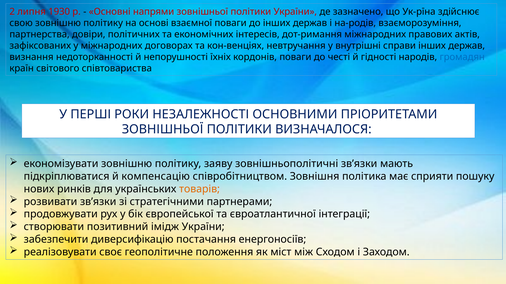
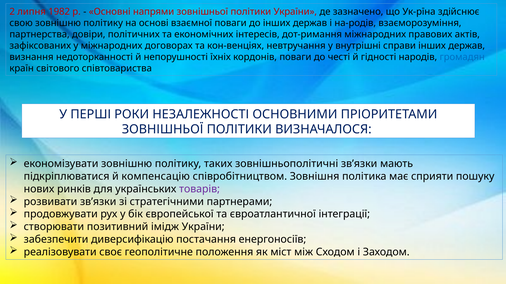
1930: 1930 -> 1982
заяву: заяву -> таких
товарів colour: orange -> purple
